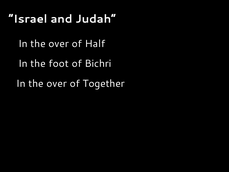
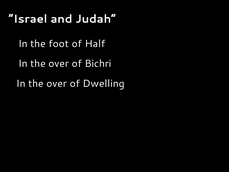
over at (59, 44): over -> foot
foot at (59, 63): foot -> over
Together: Together -> Dwelling
